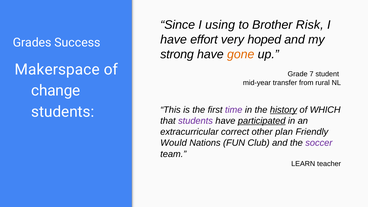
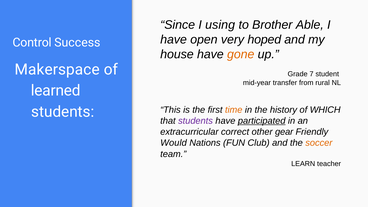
Risk: Risk -> Able
effort: effort -> open
Grades: Grades -> Control
strong: strong -> house
change: change -> learned
time colour: purple -> orange
history underline: present -> none
plan: plan -> gear
soccer colour: purple -> orange
